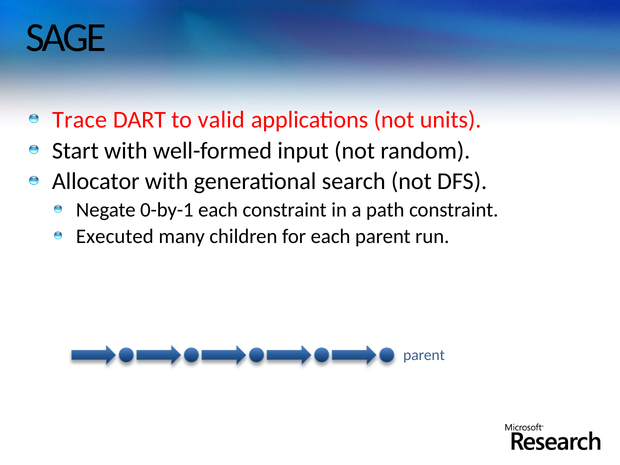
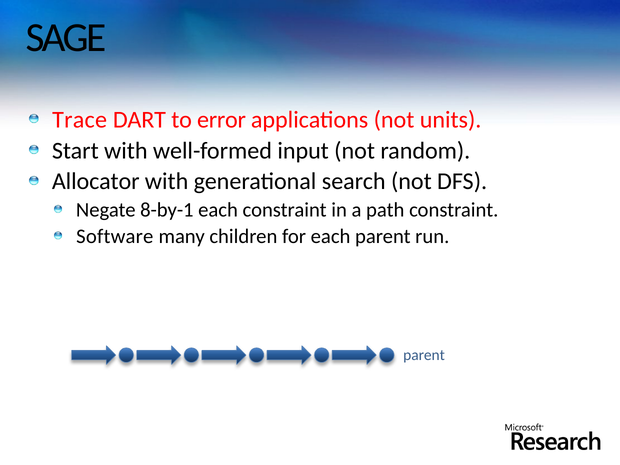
valid: valid -> error
0-by-1: 0-by-1 -> 8-by-1
Executed: Executed -> Software
